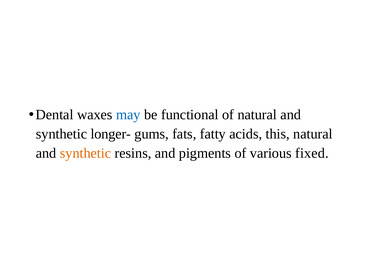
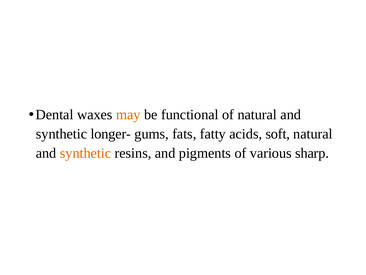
may colour: blue -> orange
this: this -> soft
fixed: fixed -> sharp
